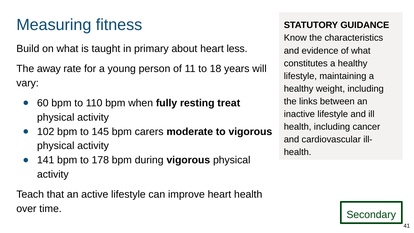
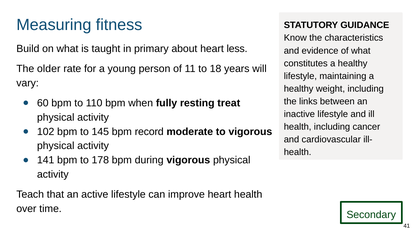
away: away -> older
carers: carers -> record
